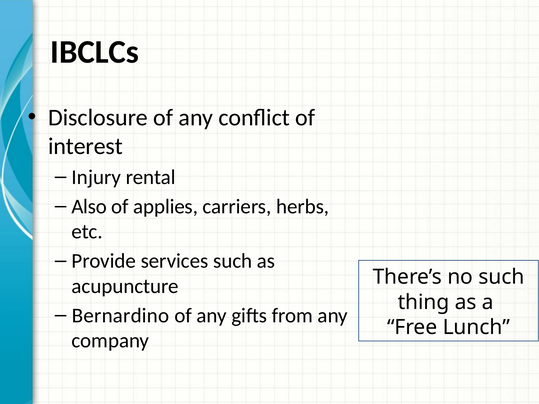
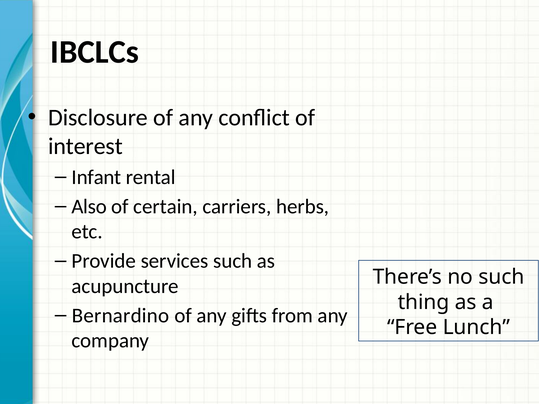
Injury: Injury -> Infant
applies: applies -> certain
